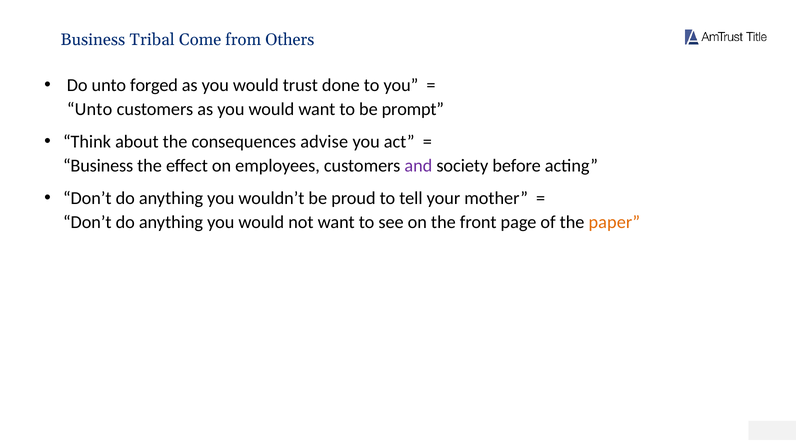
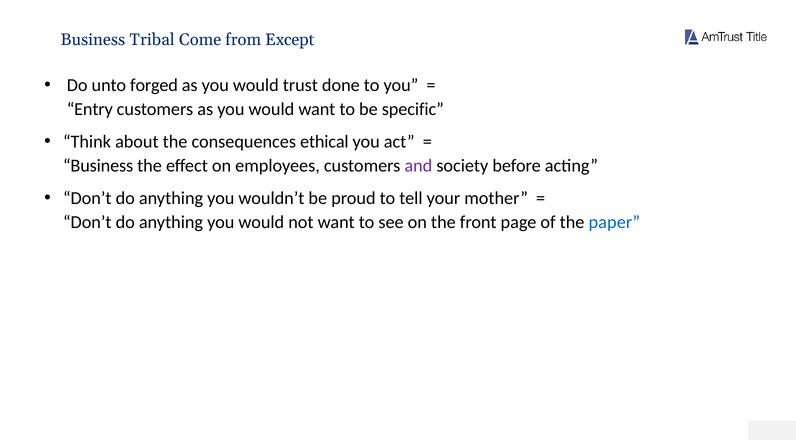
Others: Others -> Except
Unto at (90, 109): Unto -> Entry
prompt: prompt -> specific
advise: advise -> ethical
paper colour: orange -> blue
